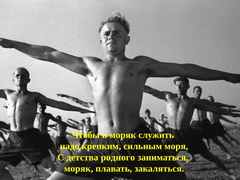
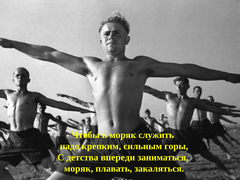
моря: моря -> горы
родного: родного -> впереди
